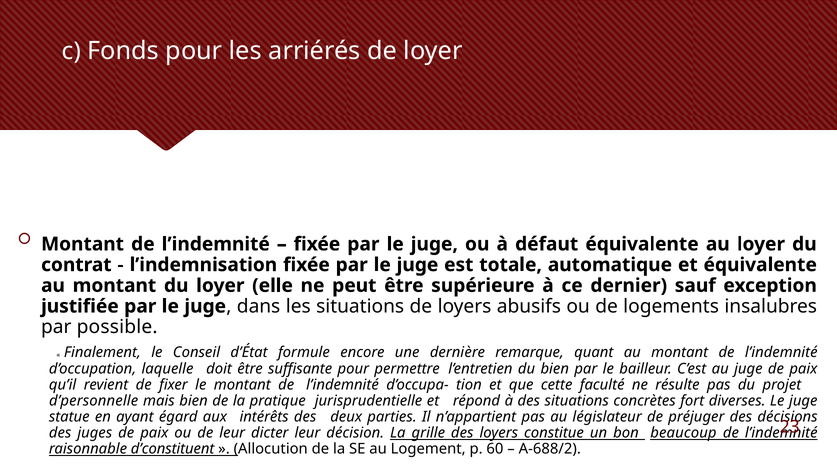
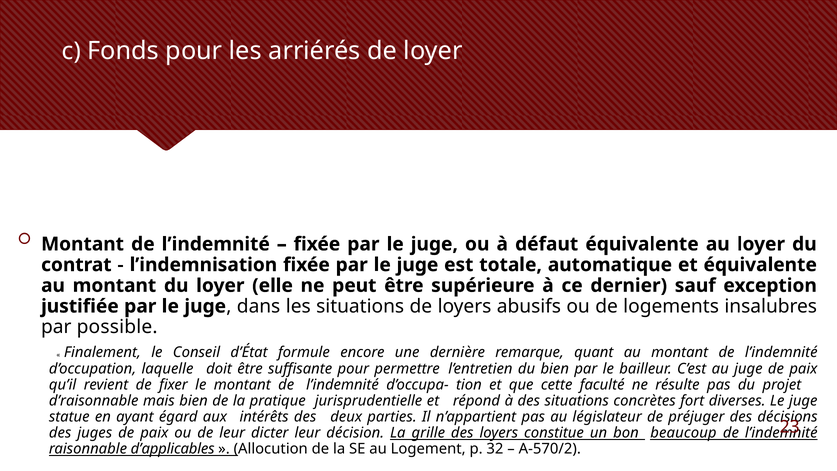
d’personnelle: d’personnelle -> d’raisonnable
d’constituent: d’constituent -> d’applicables
60: 60 -> 32
A-688/2: A-688/2 -> A-570/2
